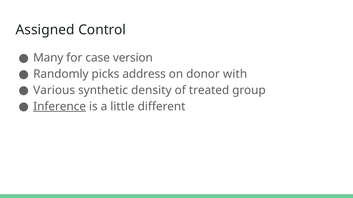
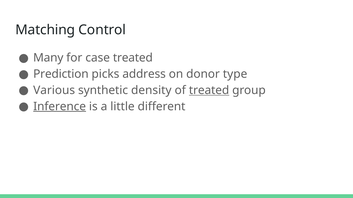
Assigned: Assigned -> Matching
case version: version -> treated
Randomly: Randomly -> Prediction
with: with -> type
treated at (209, 90) underline: none -> present
